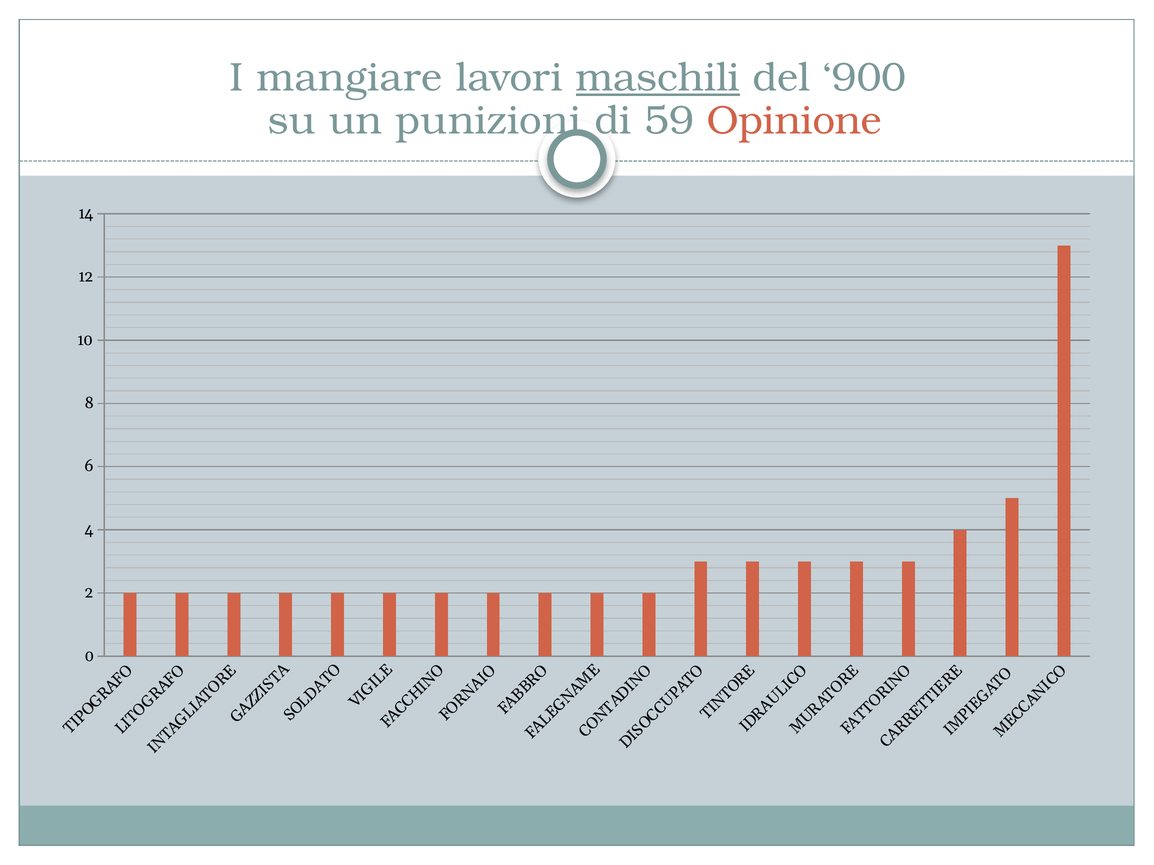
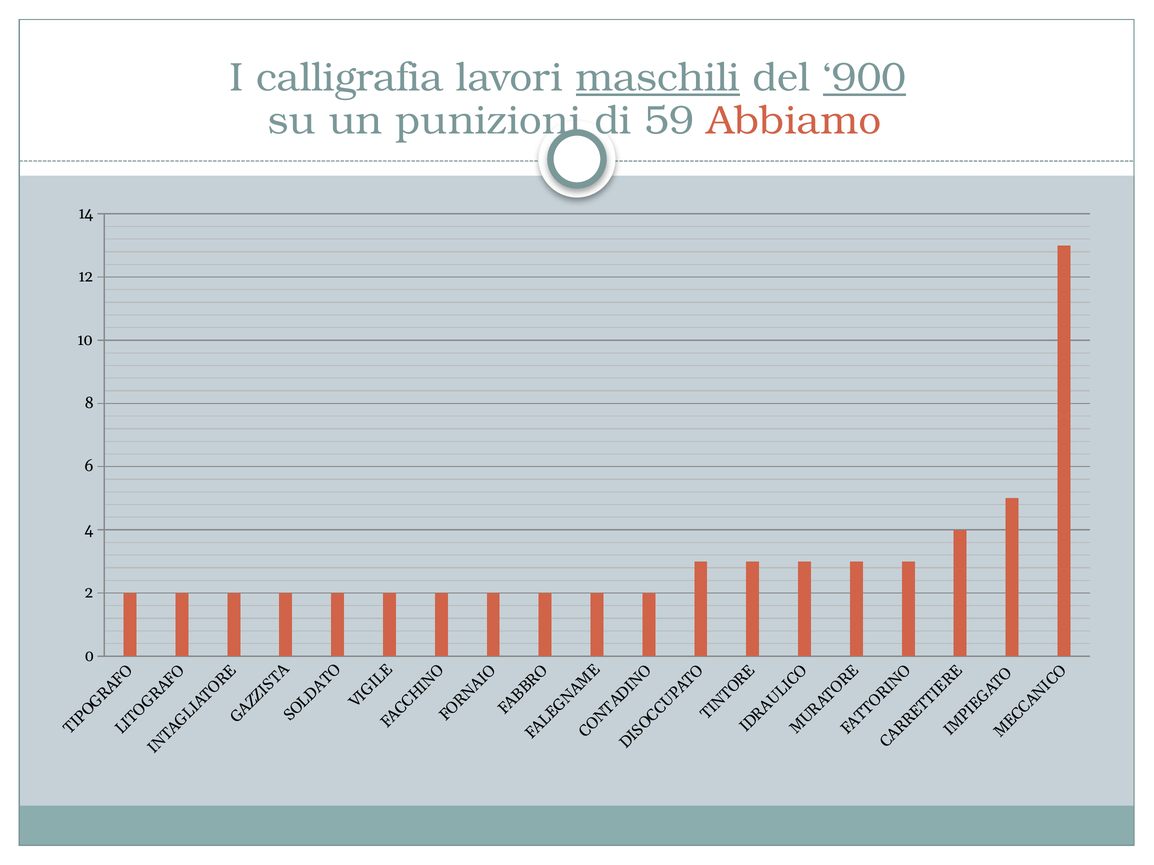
mangiare: mangiare -> calligrafia
900 underline: none -> present
Opinione: Opinione -> Abbiamo
